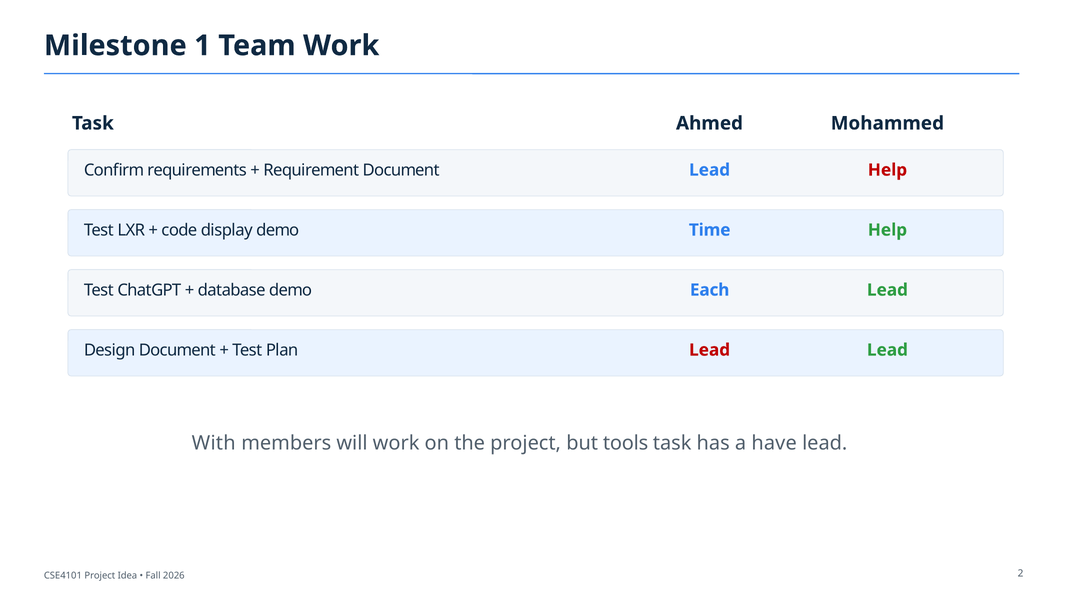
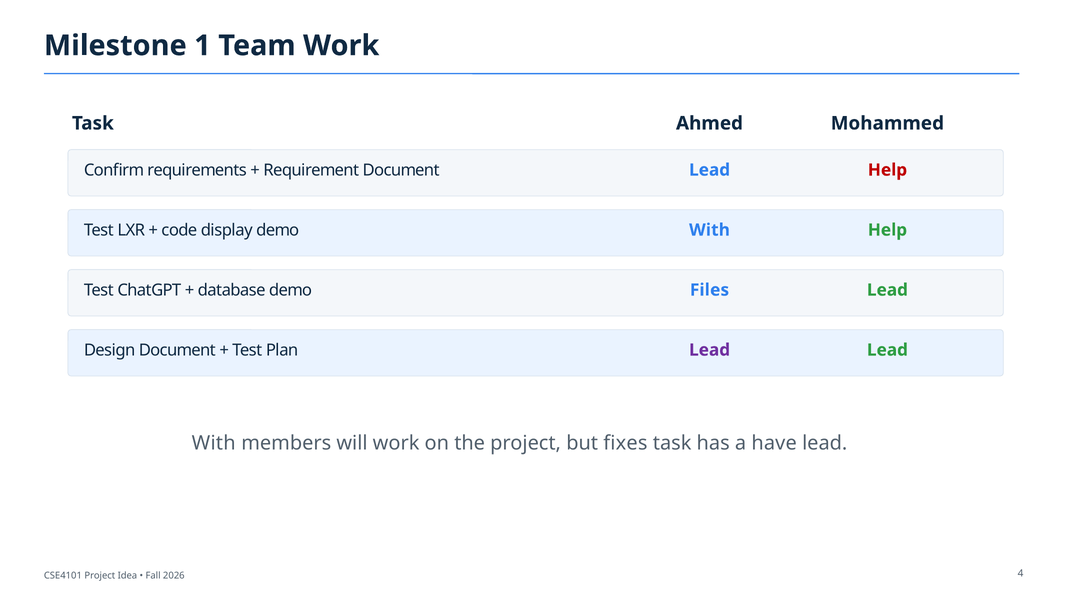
demo Time: Time -> With
Each: Each -> Files
Lead at (710, 350) colour: red -> purple
tools: tools -> fixes
2: 2 -> 4
